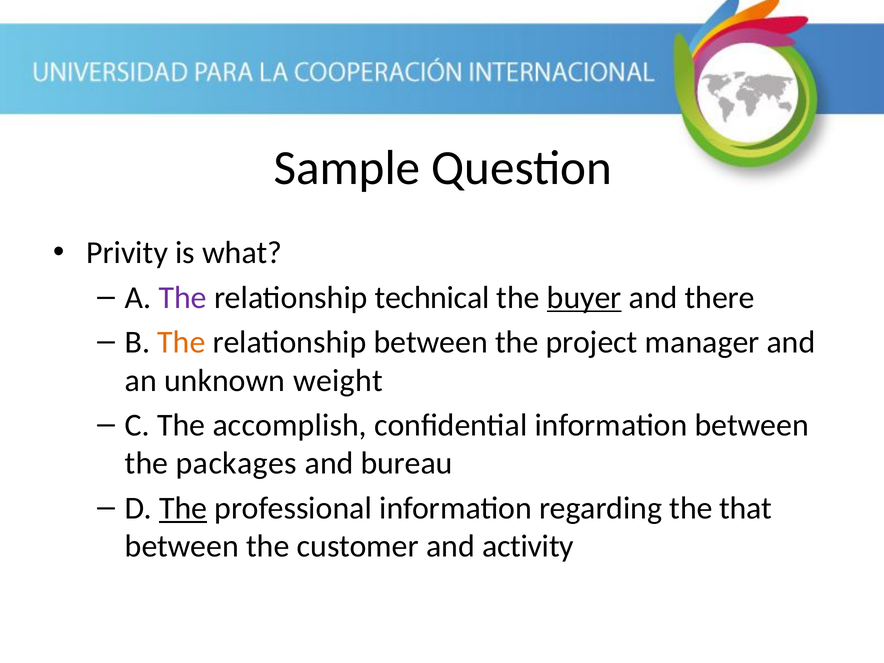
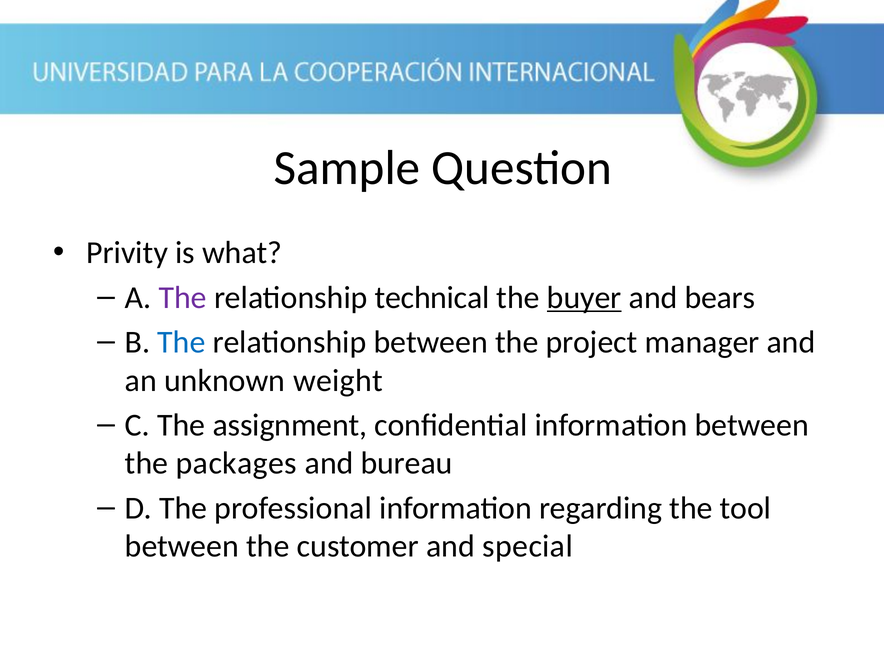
there: there -> bears
The at (181, 342) colour: orange -> blue
accomplish: accomplish -> assignment
The at (183, 508) underline: present -> none
that: that -> tool
activity: activity -> special
